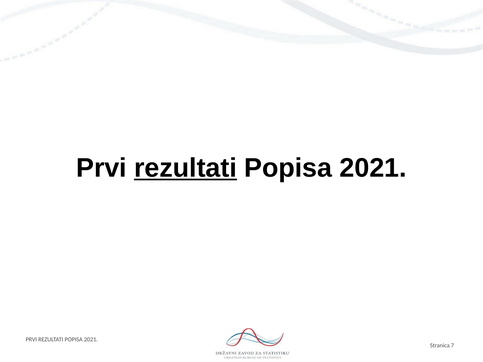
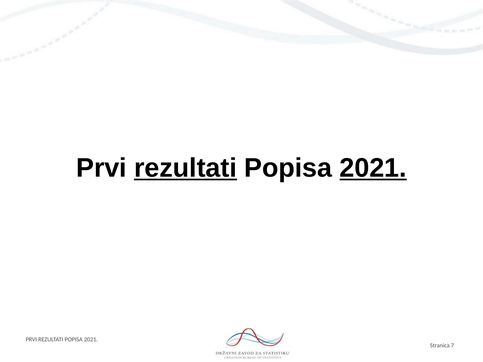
2021 at (373, 168) underline: none -> present
